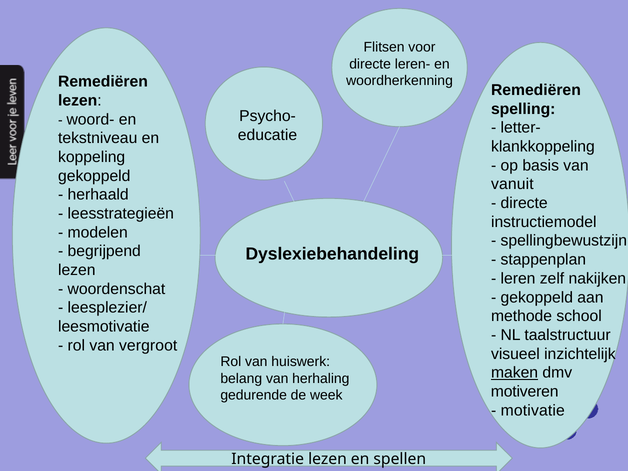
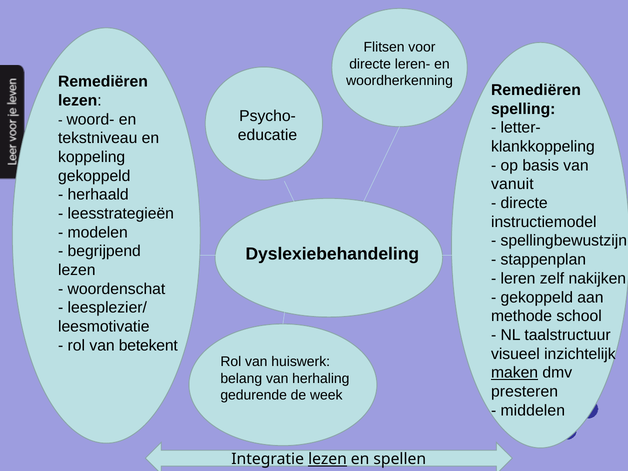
vergroot: vergroot -> betekent
motiveren: motiveren -> presteren
motivatie: motivatie -> middelen
lezen at (327, 459) underline: none -> present
